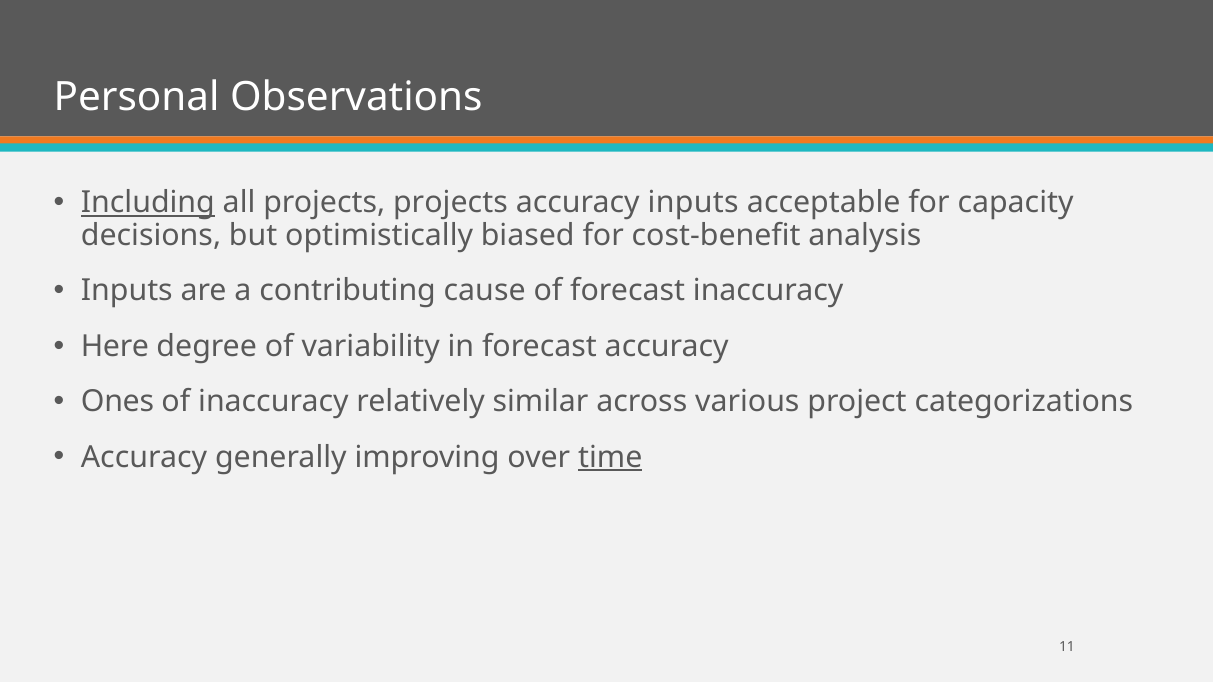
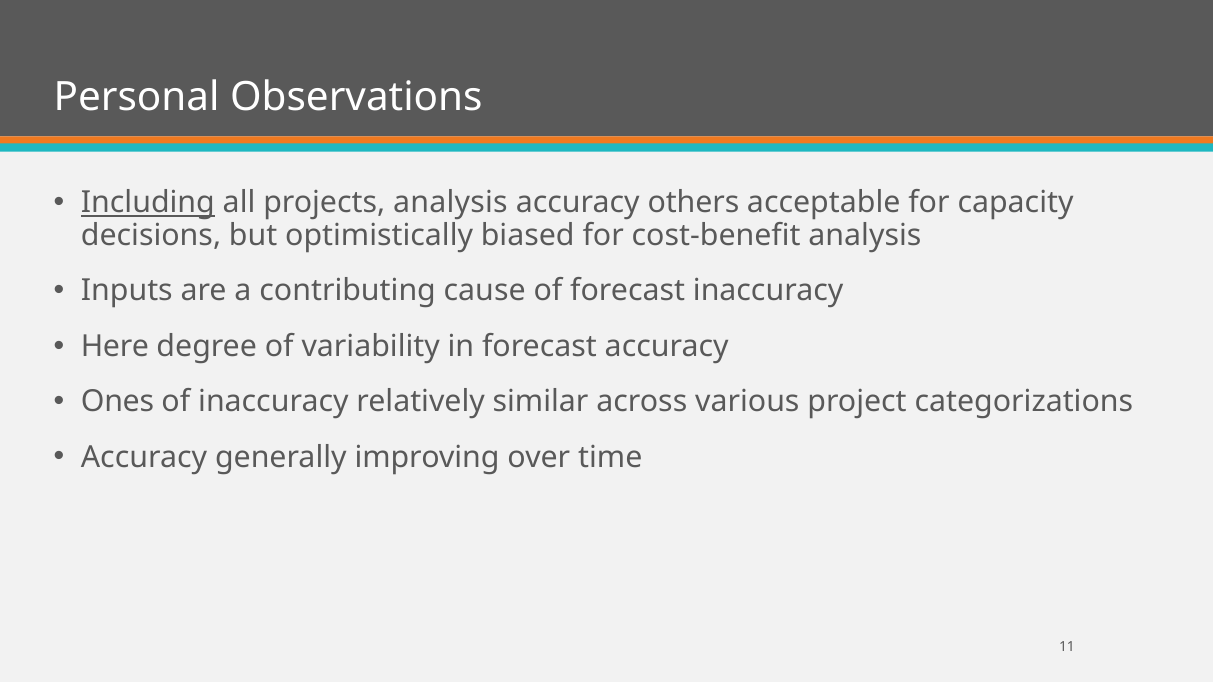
projects projects: projects -> analysis
accuracy inputs: inputs -> others
time underline: present -> none
